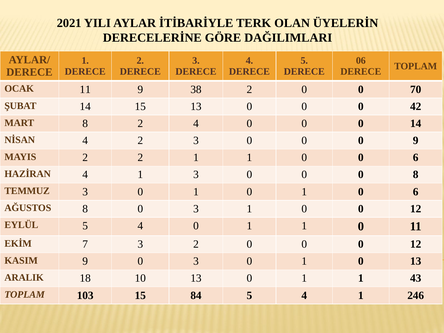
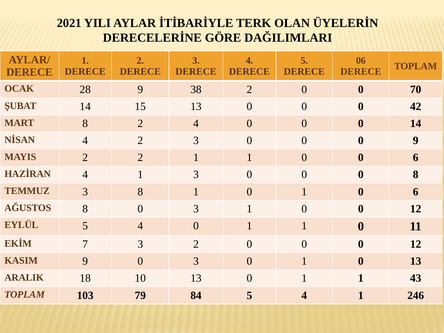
OCAK 11: 11 -> 28
TEMMUZ 3 0: 0 -> 8
103 15: 15 -> 79
